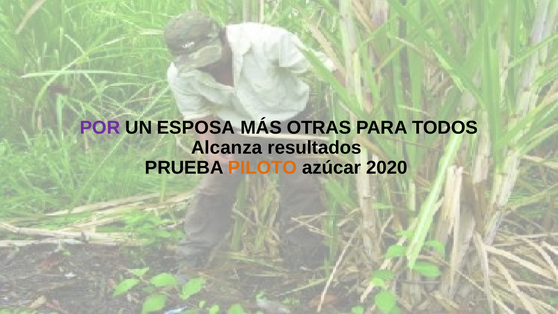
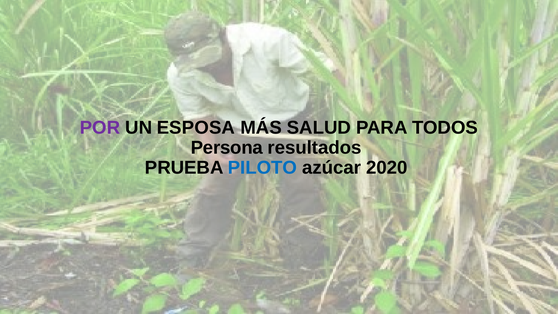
OTRAS: OTRAS -> SALUD
Alcanza: Alcanza -> Persona
PILOTO colour: orange -> blue
